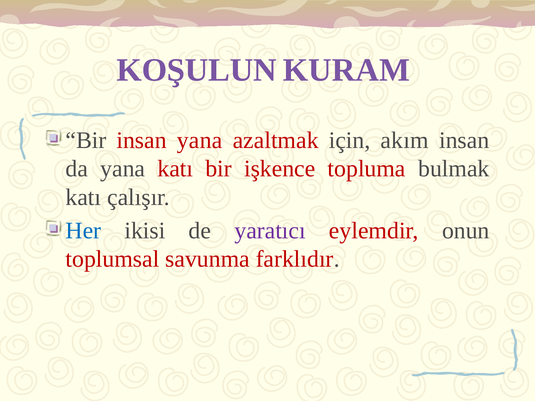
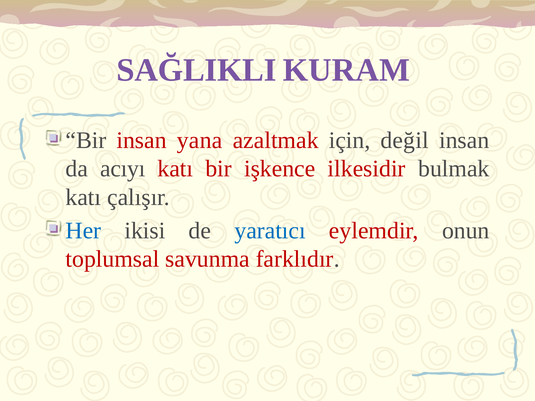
KOŞULUN: KOŞULUN -> SAĞLIKLI
akım: akım -> değil
da yana: yana -> acıyı
topluma: topluma -> ilkesidir
yaratıcı colour: purple -> blue
